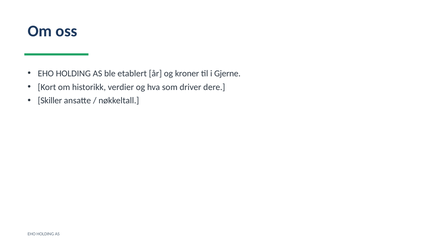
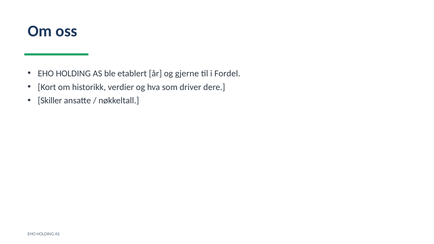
kroner: kroner -> gjerne
Gjerne: Gjerne -> Fordel
